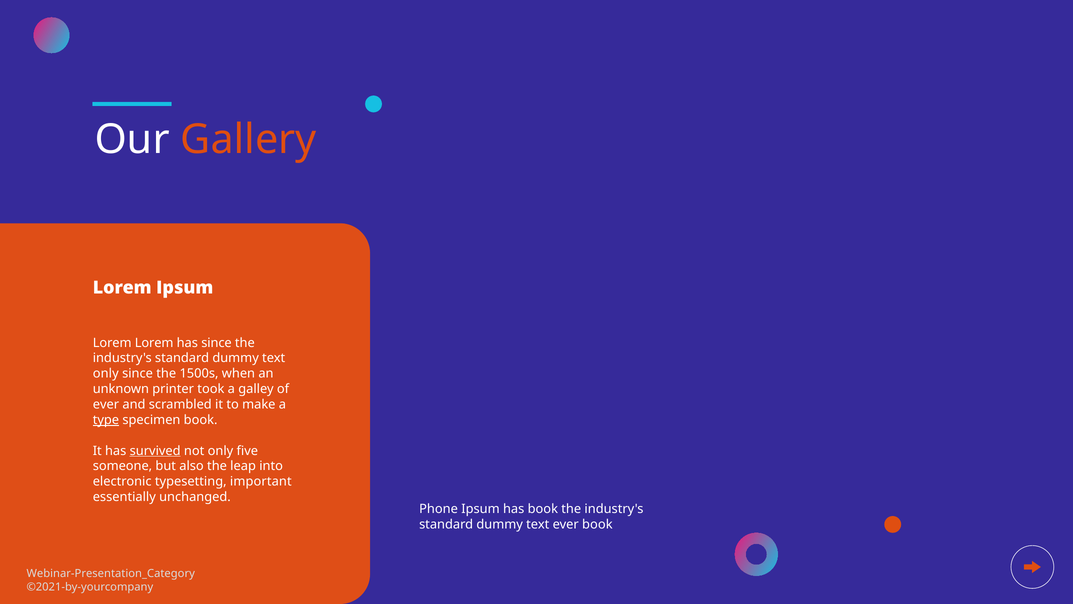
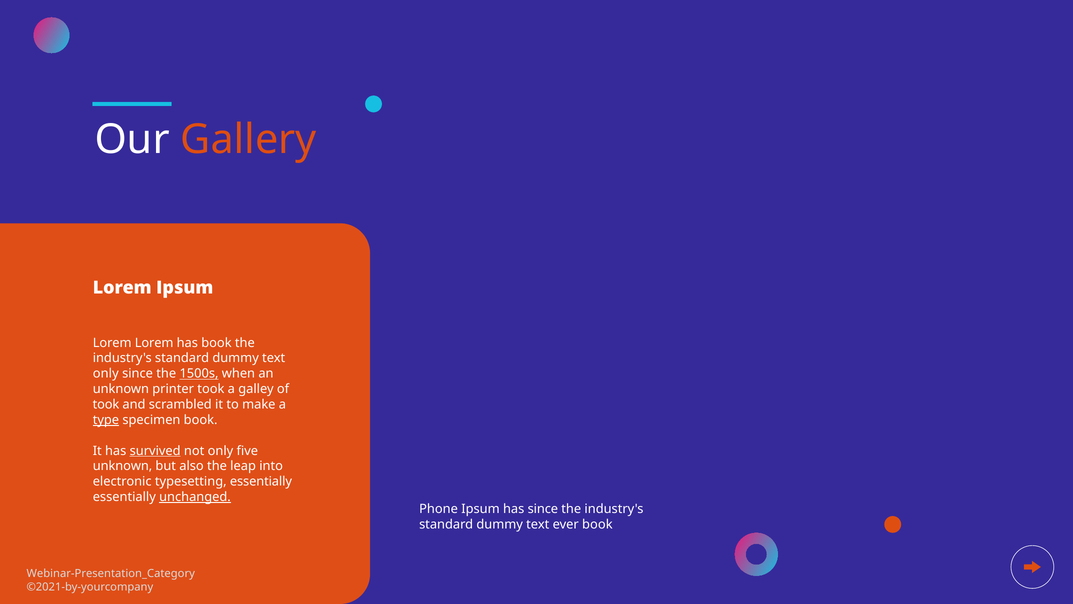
has since: since -> book
1500s underline: none -> present
ever at (106, 404): ever -> took
someone at (122, 466): someone -> unknown
typesetting important: important -> essentially
unchanged underline: none -> present
has book: book -> since
